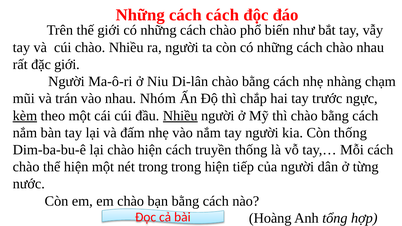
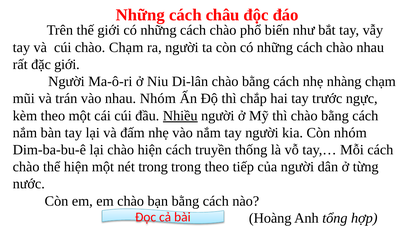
cách cách: cách -> châu
chào Nhiều: Nhiều -> Chạm
kèm underline: present -> none
Còn thống: thống -> nhóm
trong hiện: hiện -> theo
